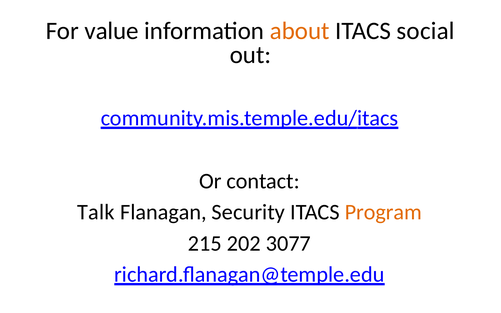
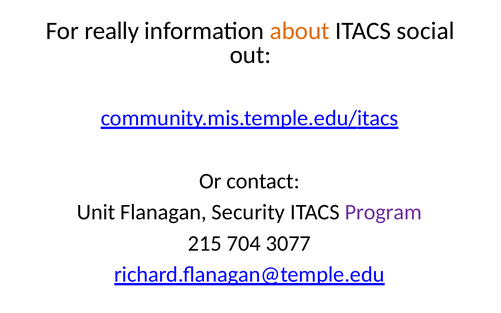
value: value -> really
Talk: Talk -> Unit
Program colour: orange -> purple
202: 202 -> 704
